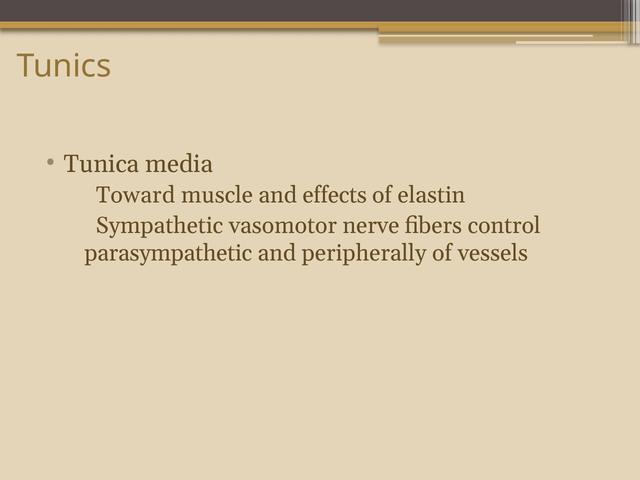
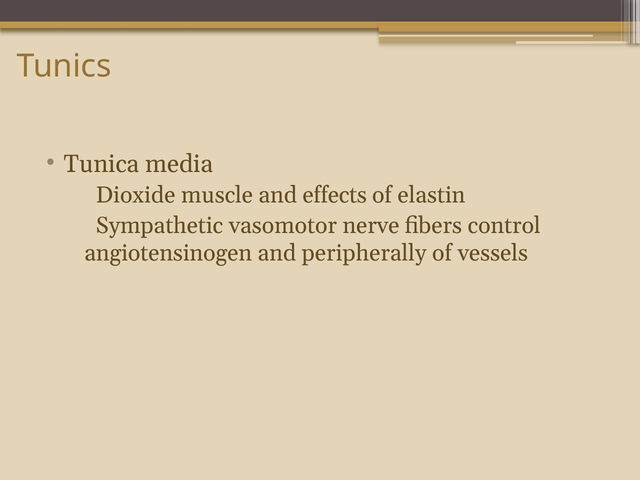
Toward: Toward -> Dioxide
parasympathetic: parasympathetic -> angiotensinogen
